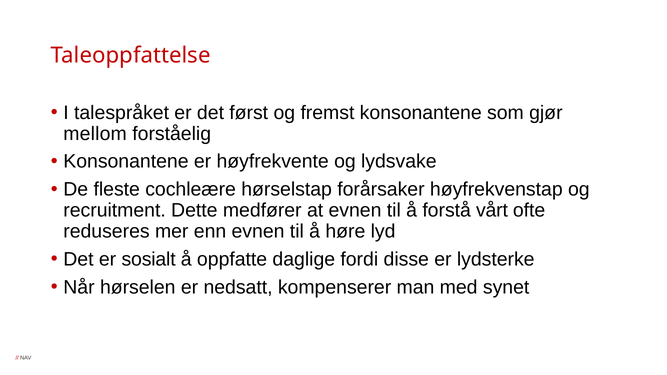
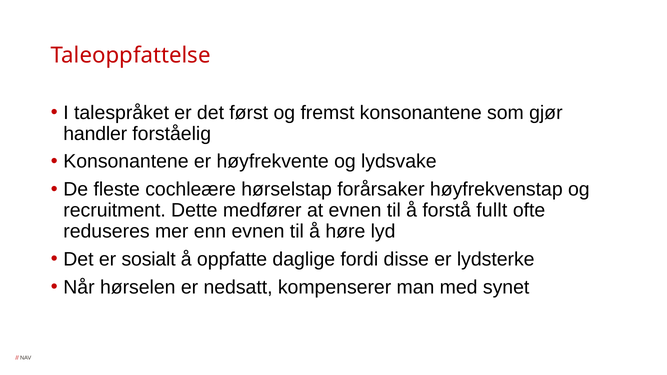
mellom: mellom -> handler
vårt: vårt -> fullt
